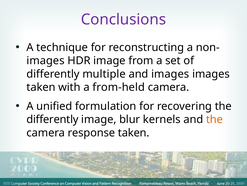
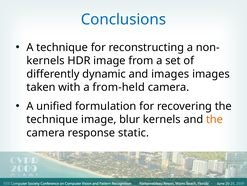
Conclusions colour: purple -> blue
images at (46, 61): images -> kernels
multiple: multiple -> dynamic
differently at (52, 119): differently -> technique
response taken: taken -> static
